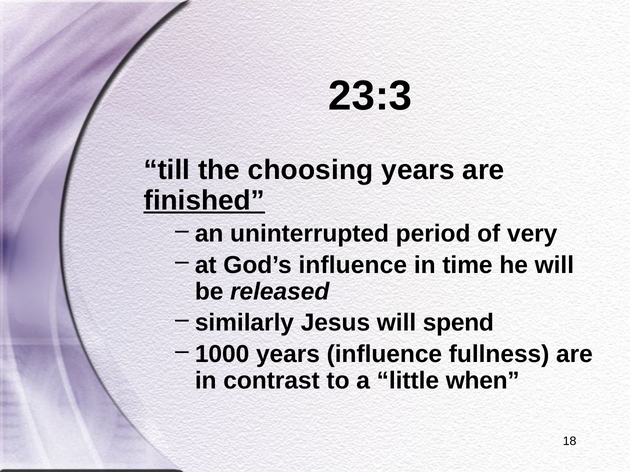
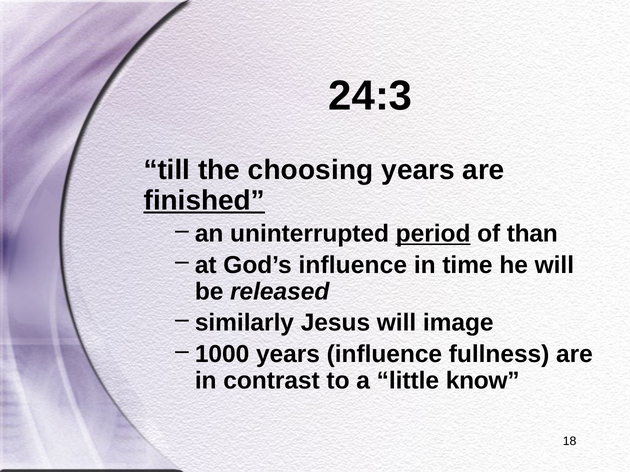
23:3: 23:3 -> 24:3
period underline: none -> present
very: very -> than
spend: spend -> image
when: when -> know
